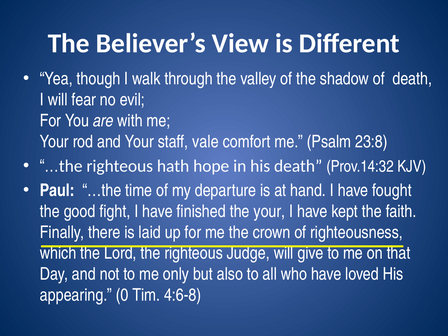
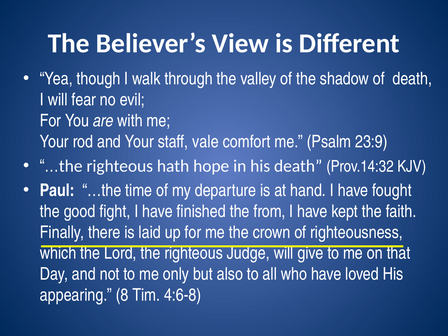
23:8: 23:8 -> 23:9
the your: your -> from
0: 0 -> 8
